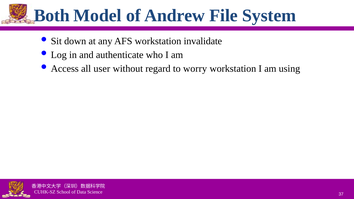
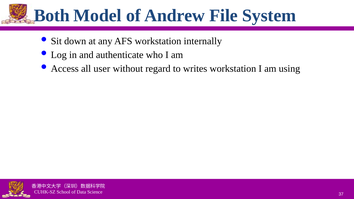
invalidate: invalidate -> internally
worry: worry -> writes
